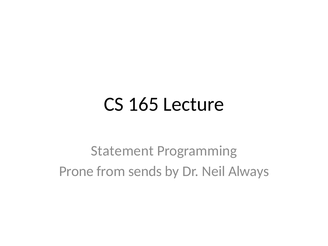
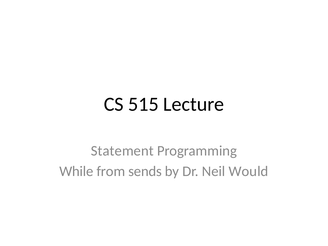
165: 165 -> 515
Prone: Prone -> While
Always: Always -> Would
